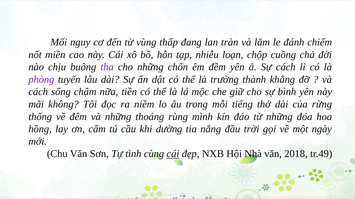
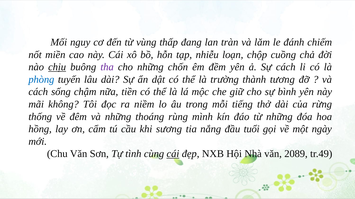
chịu underline: none -> present
phòng colour: purple -> blue
khẳng: khẳng -> tương
dường: dường -> sương
trời: trời -> tuổi
2018: 2018 -> 2089
